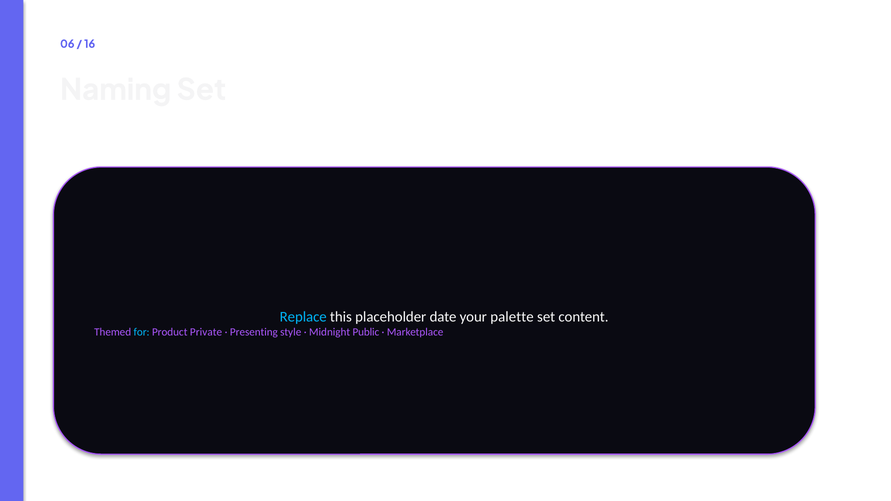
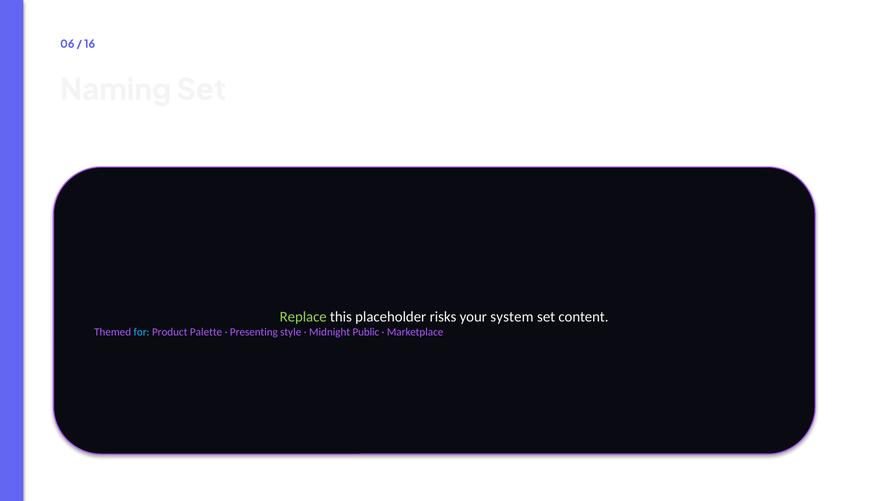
Replace colour: light blue -> light green
date: date -> risks
palette: palette -> system
Private: Private -> Palette
